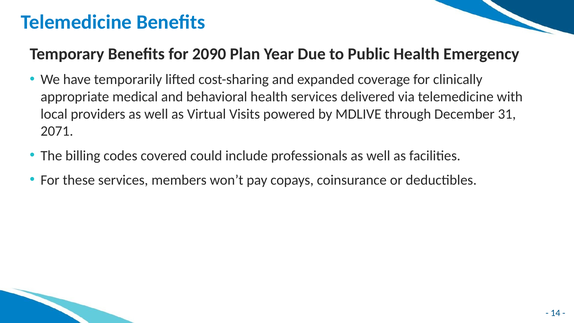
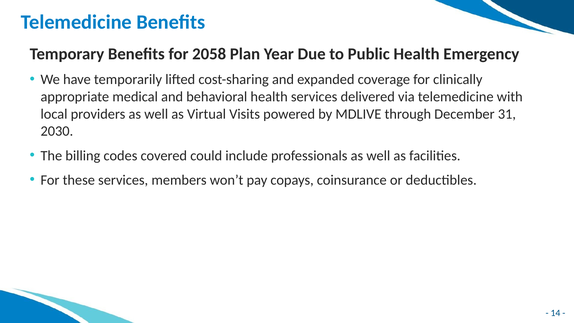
2090: 2090 -> 2058
2071: 2071 -> 2030
